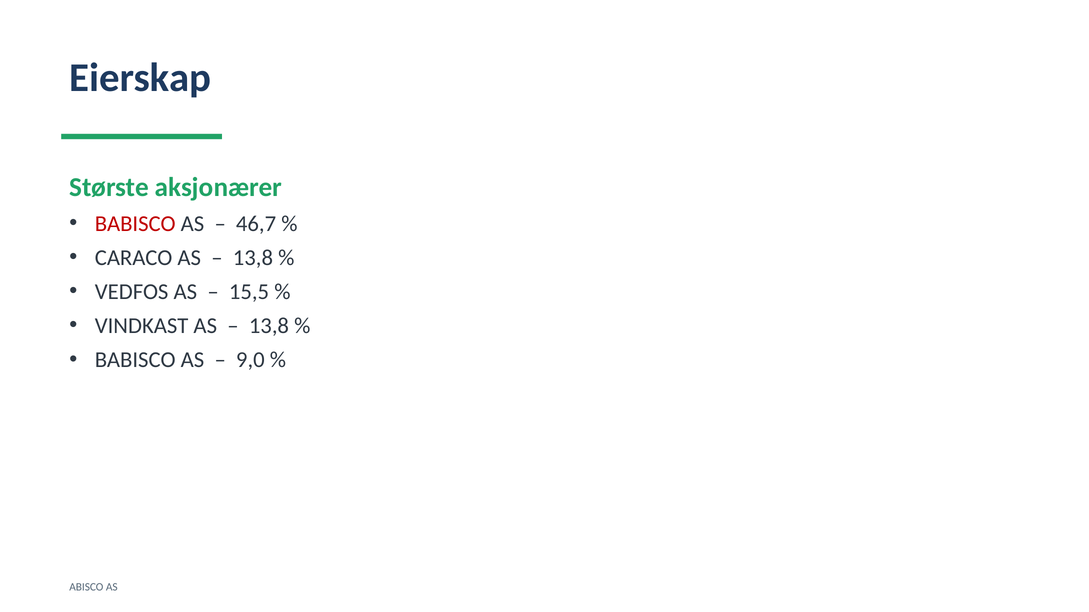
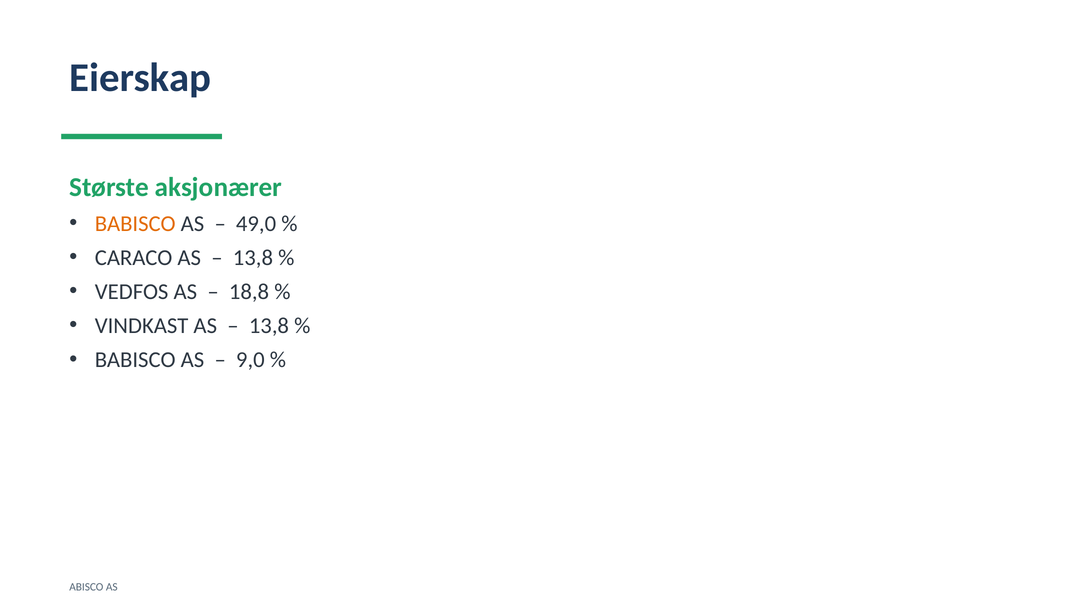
BABISCO at (135, 224) colour: red -> orange
46,7: 46,7 -> 49,0
15,5: 15,5 -> 18,8
